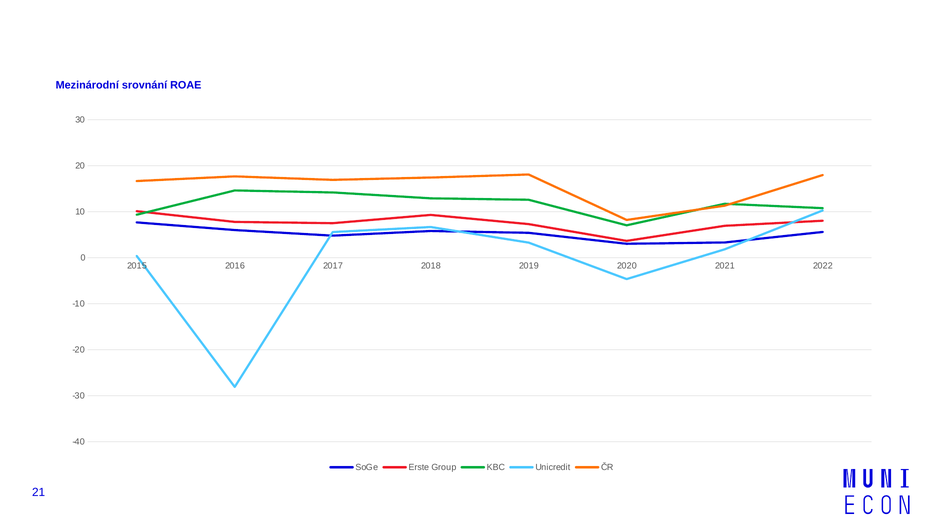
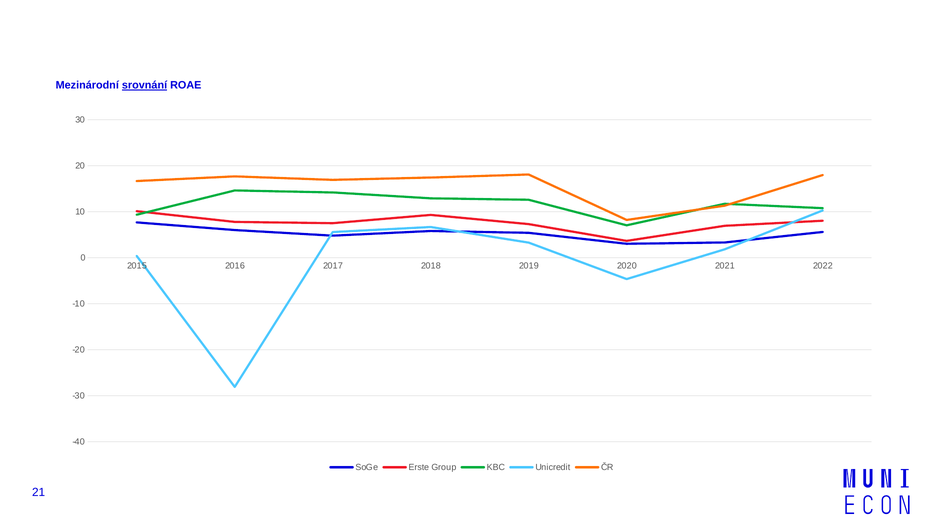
srovnání underline: none -> present
